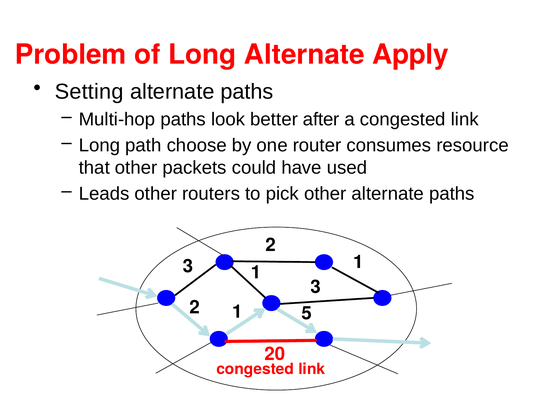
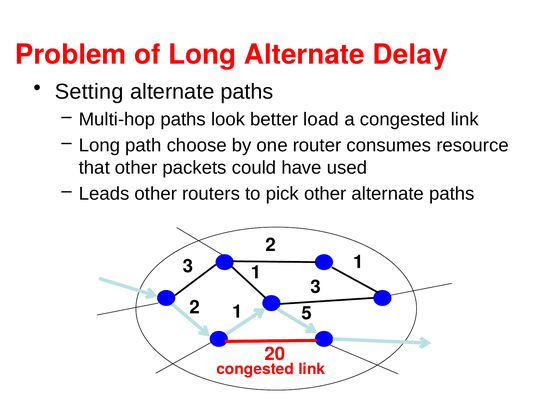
Apply: Apply -> Delay
after: after -> load
